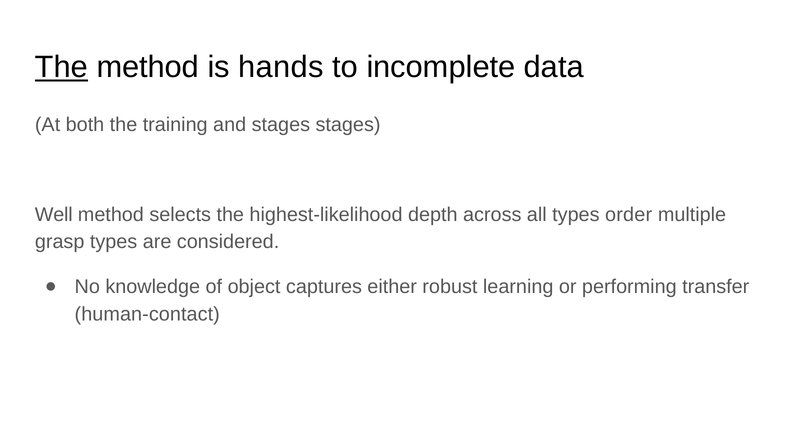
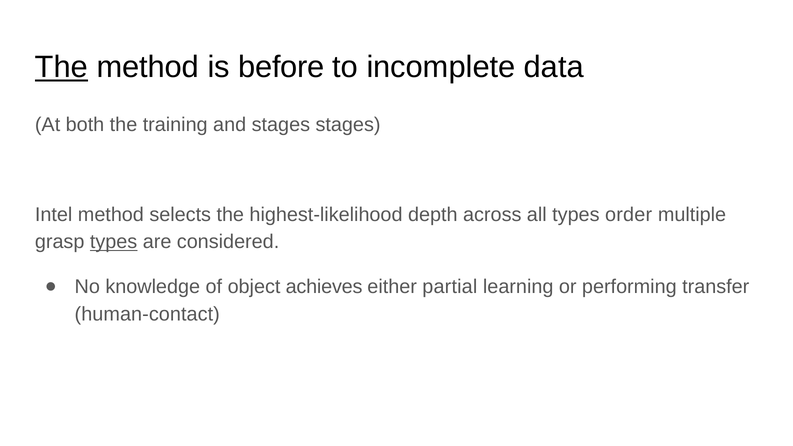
hands: hands -> before
Well: Well -> Intel
types at (114, 242) underline: none -> present
captures: captures -> achieves
robust: robust -> partial
